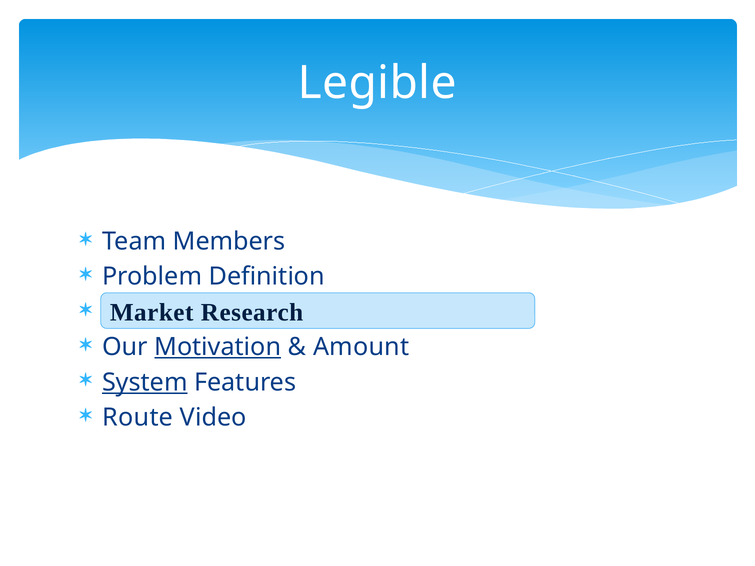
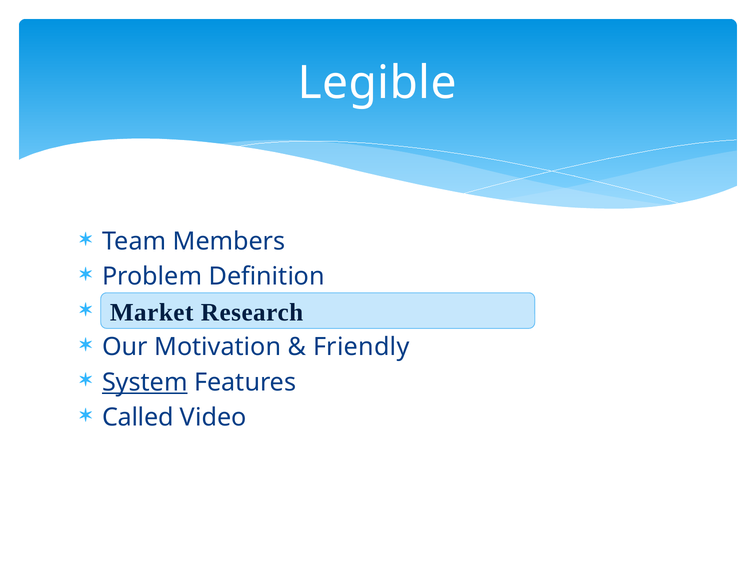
Motivation underline: present -> none
Amount: Amount -> Friendly
Route: Route -> Called
